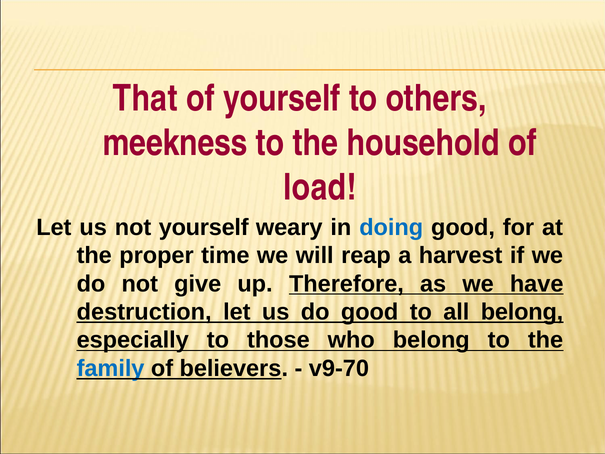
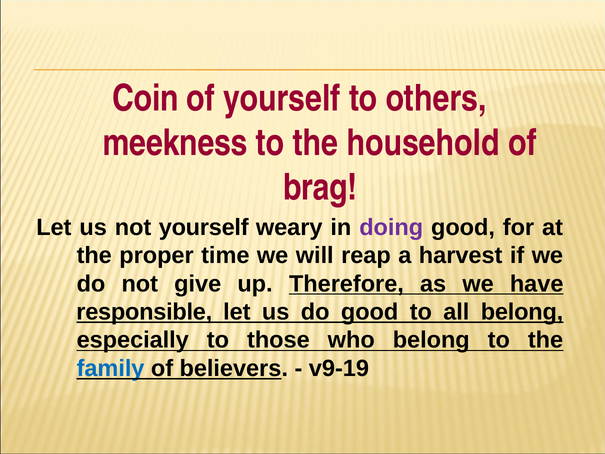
That: That -> Coin
load: load -> brag
doing colour: blue -> purple
destruction: destruction -> responsible
v9-70: v9-70 -> v9-19
